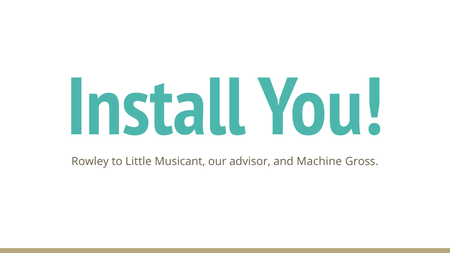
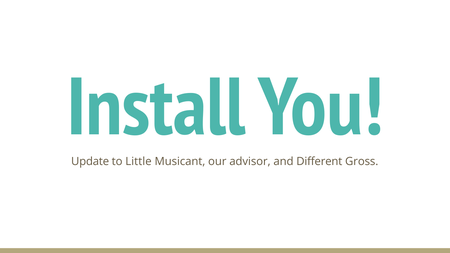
Rowley: Rowley -> Update
Machine: Machine -> Different
